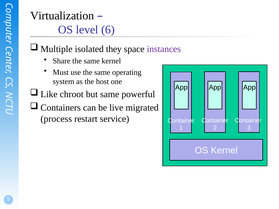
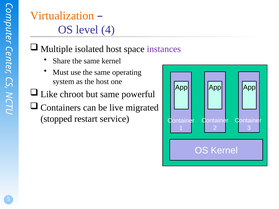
Virtualization colour: black -> orange
6: 6 -> 4
isolated they: they -> host
process: process -> stopped
